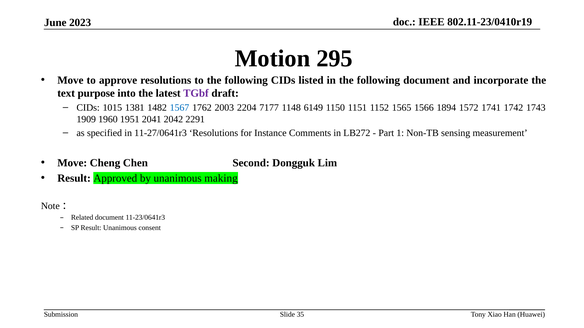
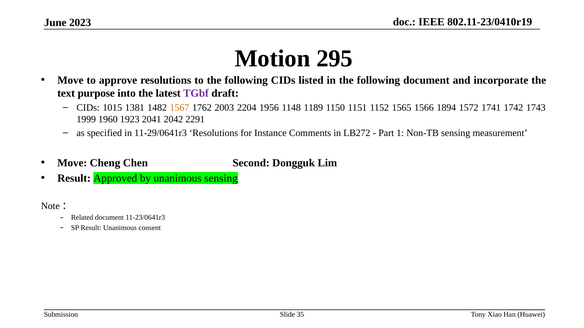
1567 colour: blue -> orange
7177: 7177 -> 1956
6149: 6149 -> 1189
1909: 1909 -> 1999
1951: 1951 -> 1923
11-27/0641r3: 11-27/0641r3 -> 11-29/0641r3
unanimous making: making -> sensing
